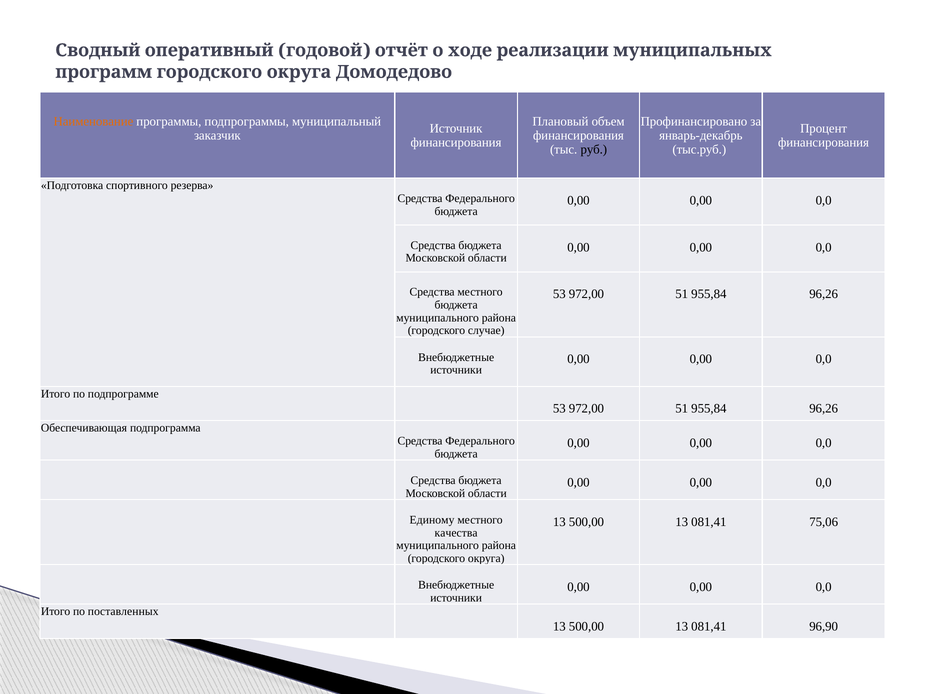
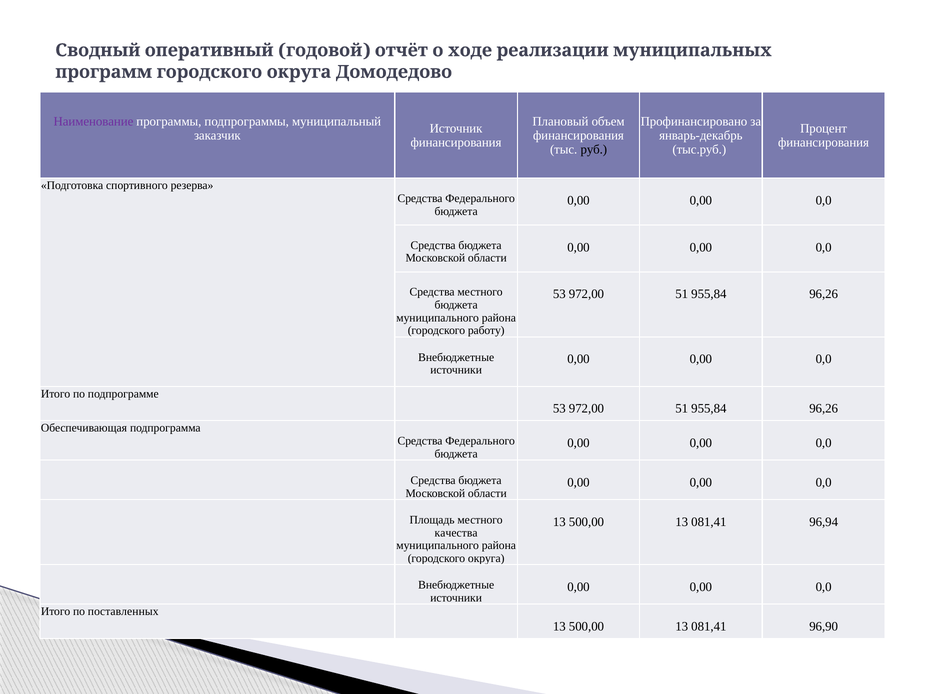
Наименование colour: orange -> purple
случае: случае -> работу
Единому: Единому -> Площадь
75,06: 75,06 -> 96,94
